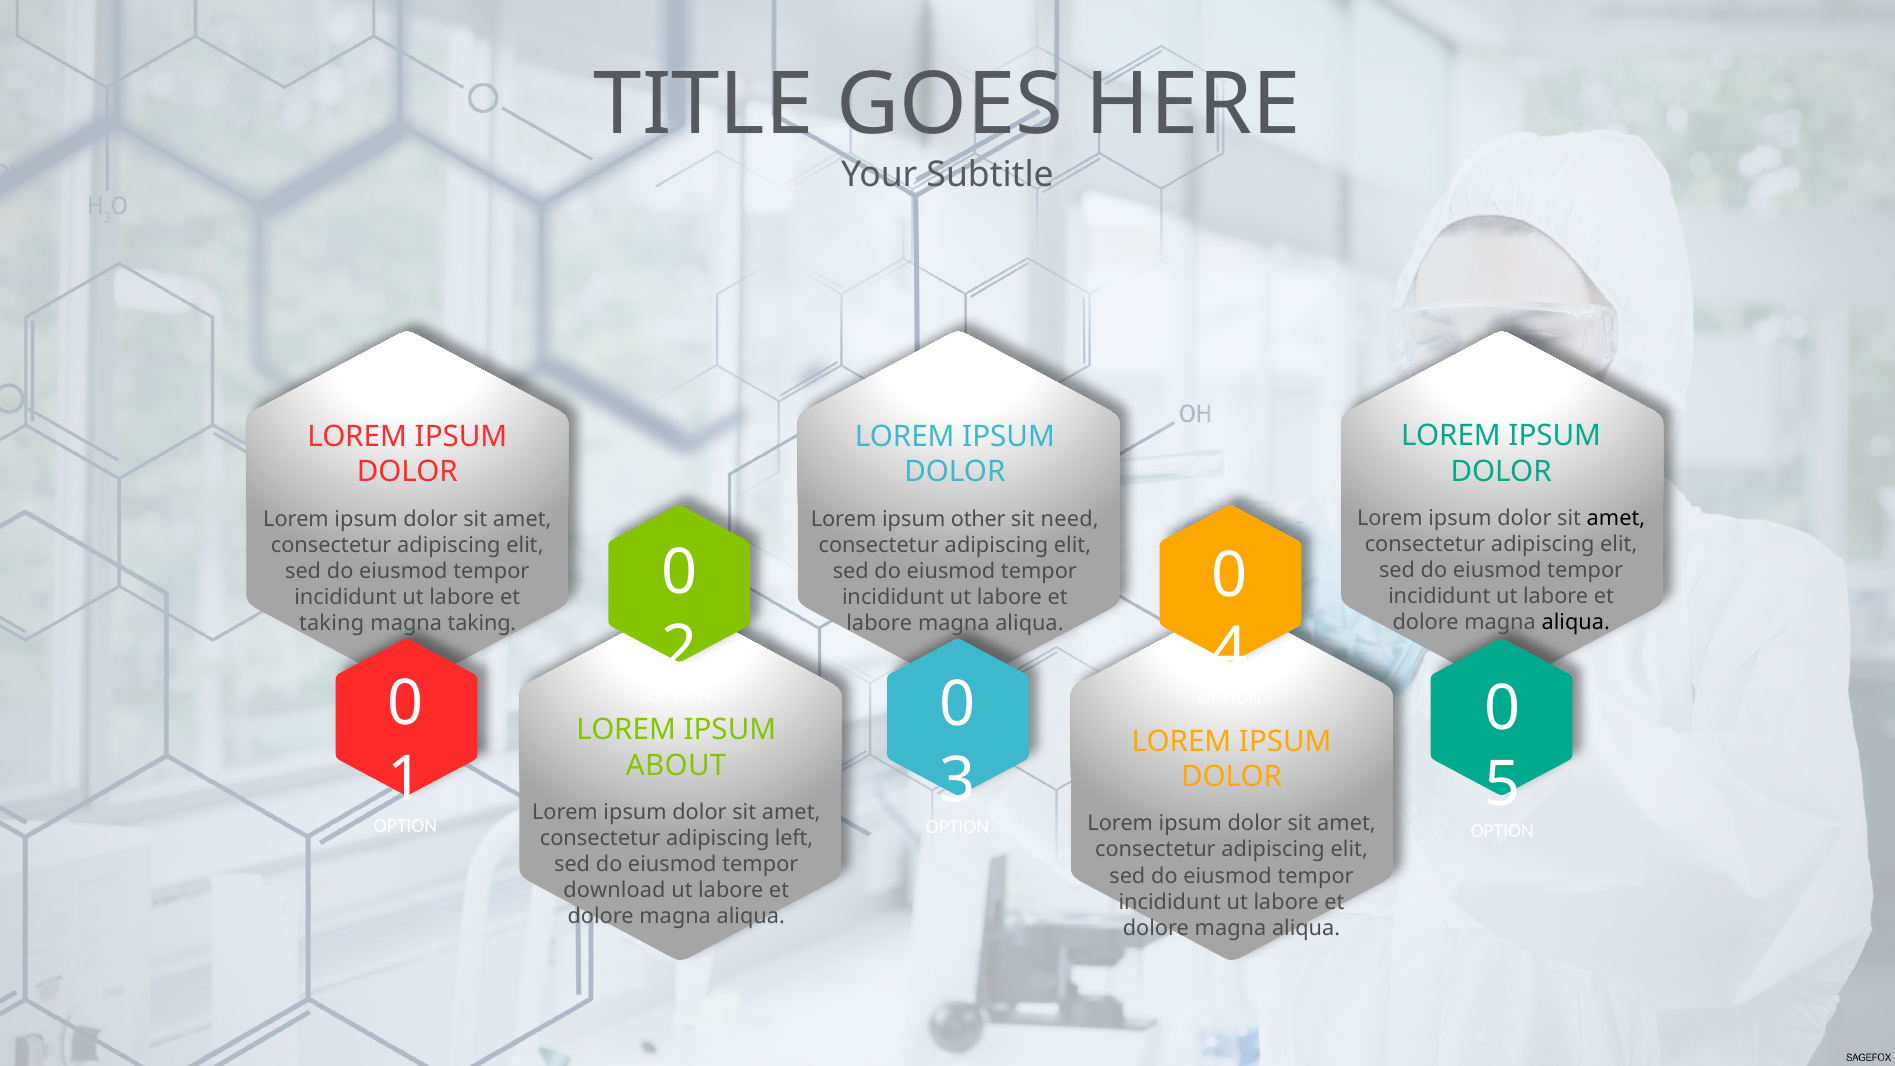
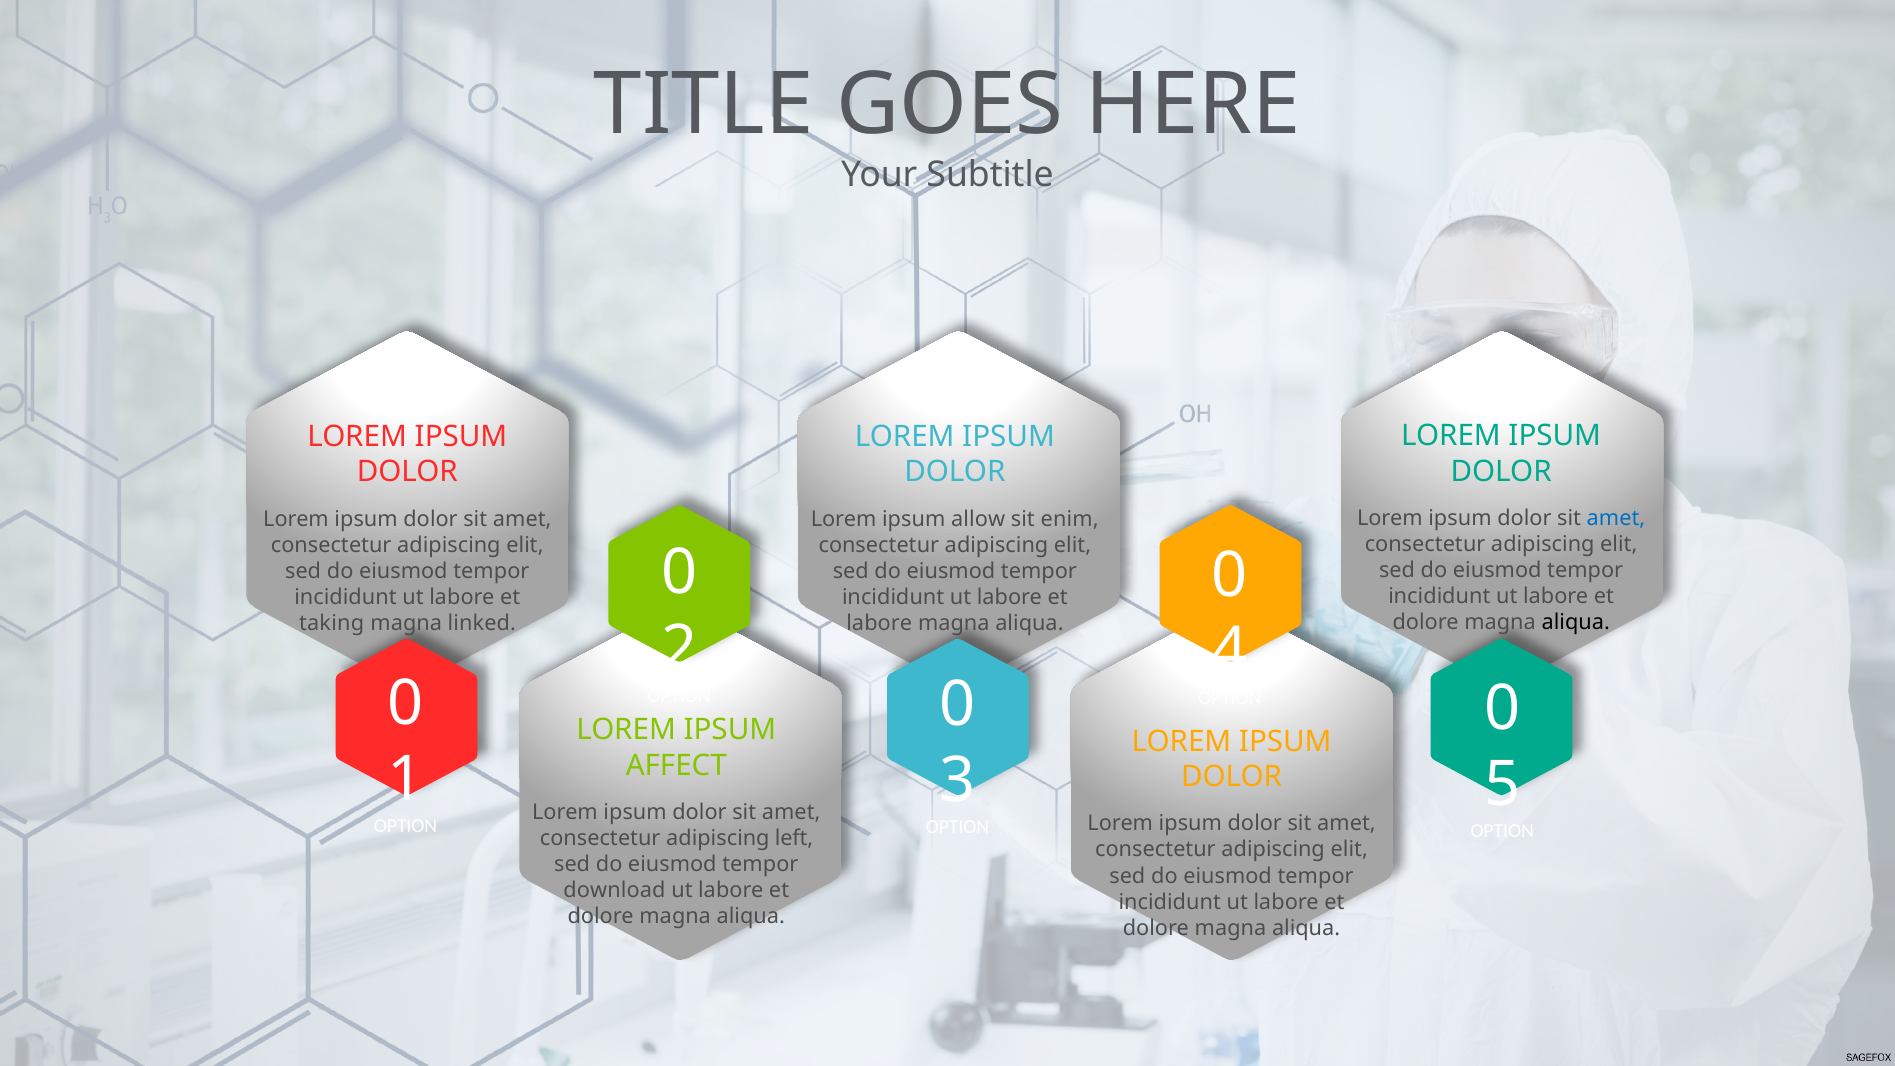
amet at (1616, 518) colour: black -> blue
other: other -> allow
need: need -> enim
magna taking: taking -> linked
ABOUT: ABOUT -> AFFECT
